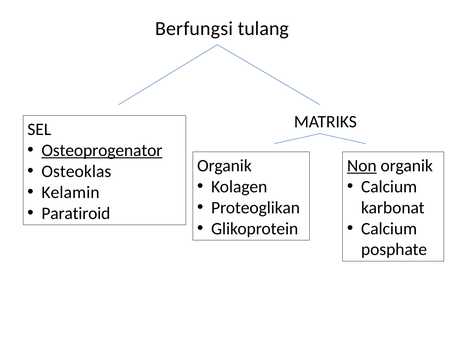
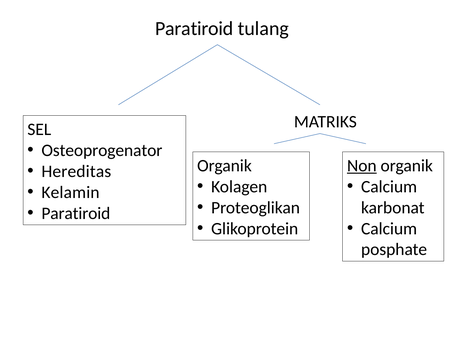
Berfungsi at (194, 28): Berfungsi -> Paratiroid
Osteoprogenator underline: present -> none
Osteoklas: Osteoklas -> Hereditas
